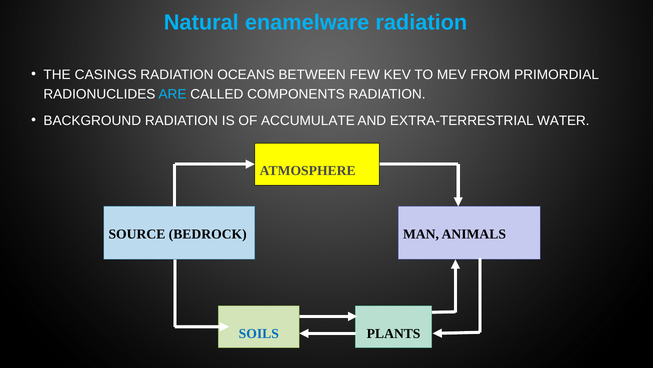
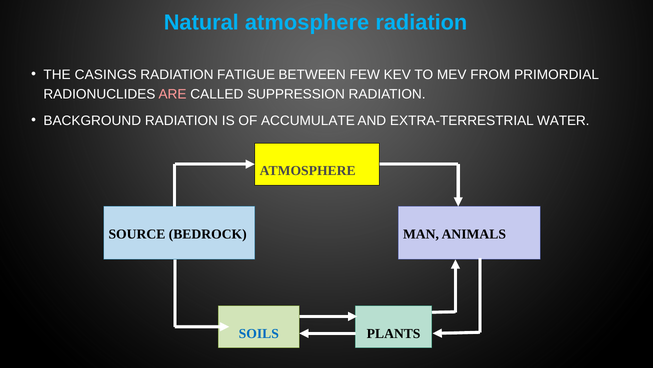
Natural enamelware: enamelware -> atmosphere
OCEANS: OCEANS -> FATIGUE
ARE colour: light blue -> pink
COMPONENTS: COMPONENTS -> SUPPRESSION
